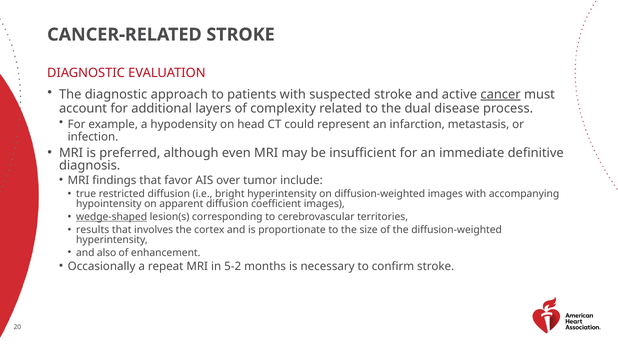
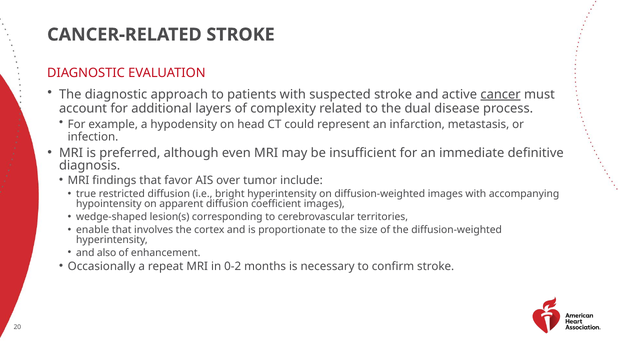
wedge-shaped underline: present -> none
results: results -> enable
5-2: 5-2 -> 0-2
